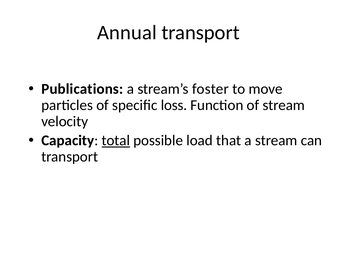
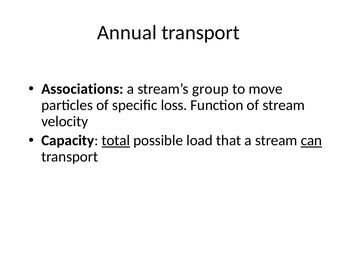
Publications: Publications -> Associations
foster: foster -> group
can underline: none -> present
